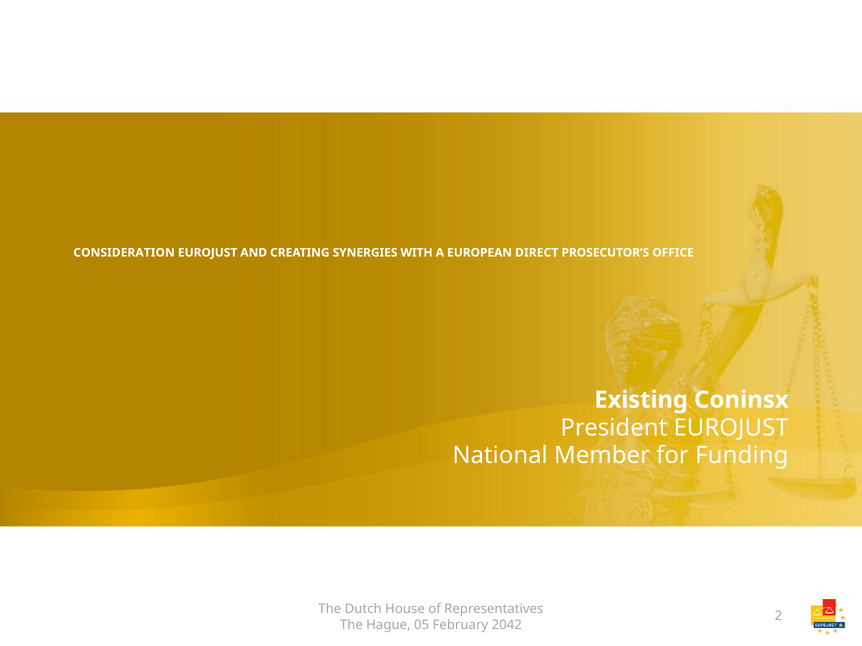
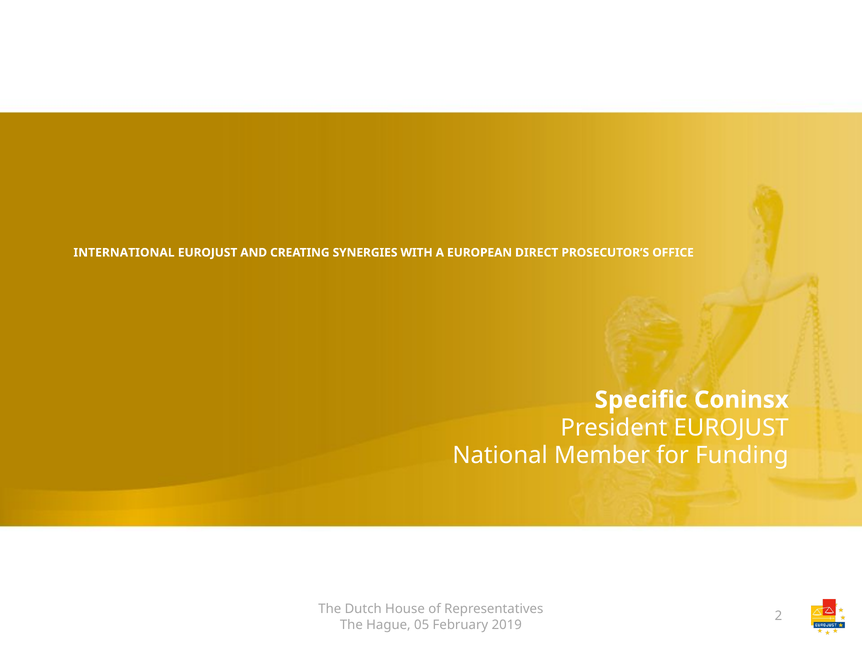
CONSIDERATION: CONSIDERATION -> INTERNATIONAL
Existing: Existing -> Specific
2042: 2042 -> 2019
